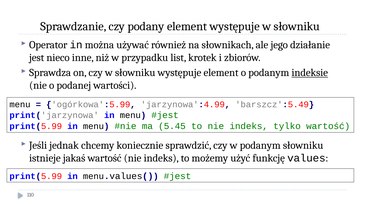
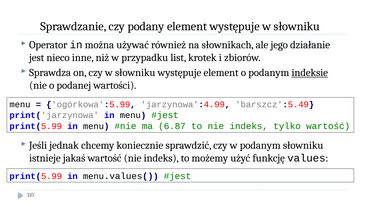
5.45: 5.45 -> 6.87
